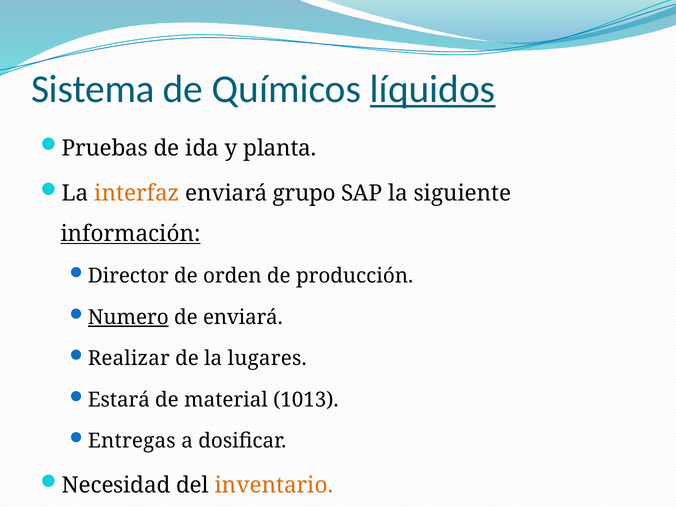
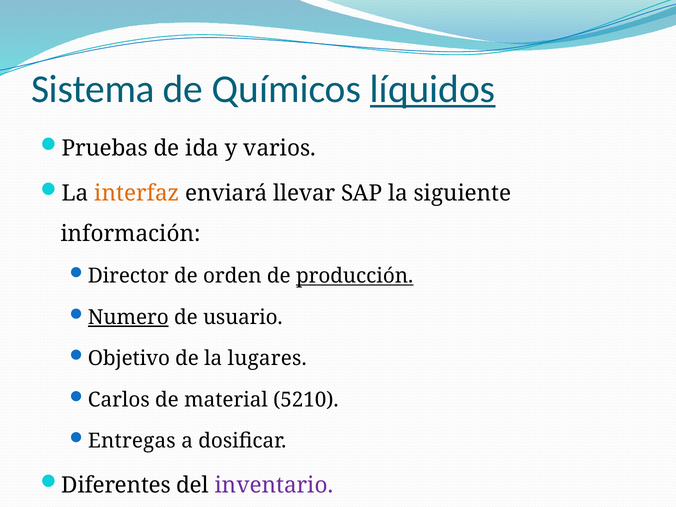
planta: planta -> varios
grupo: grupo -> llevar
información underline: present -> none
producción underline: none -> present
de enviará: enviará -> usuario
Realizar: Realizar -> Objetivo
Estará: Estará -> Carlos
1013: 1013 -> 5210
Necesidad: Necesidad -> Diferentes
inventario colour: orange -> purple
